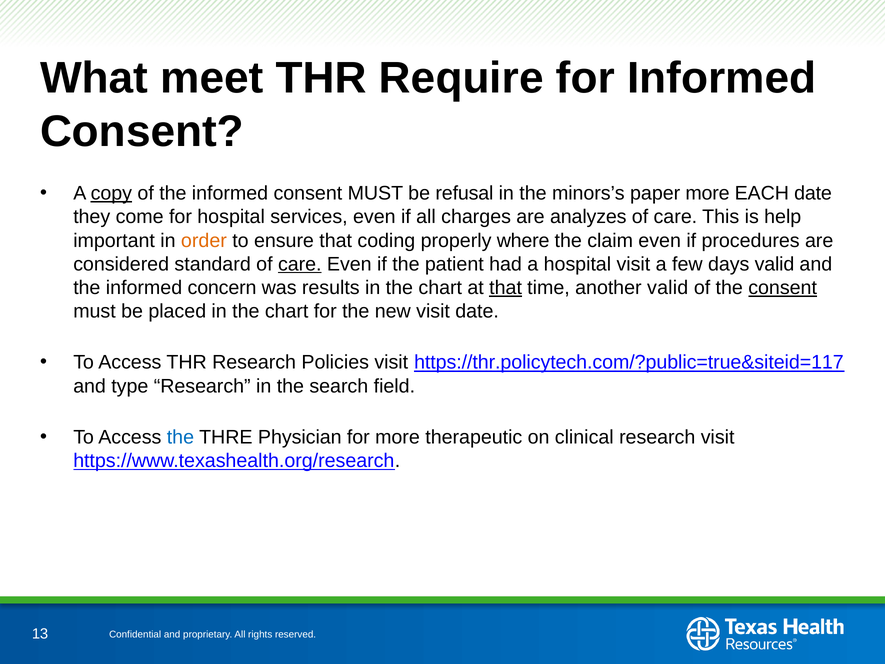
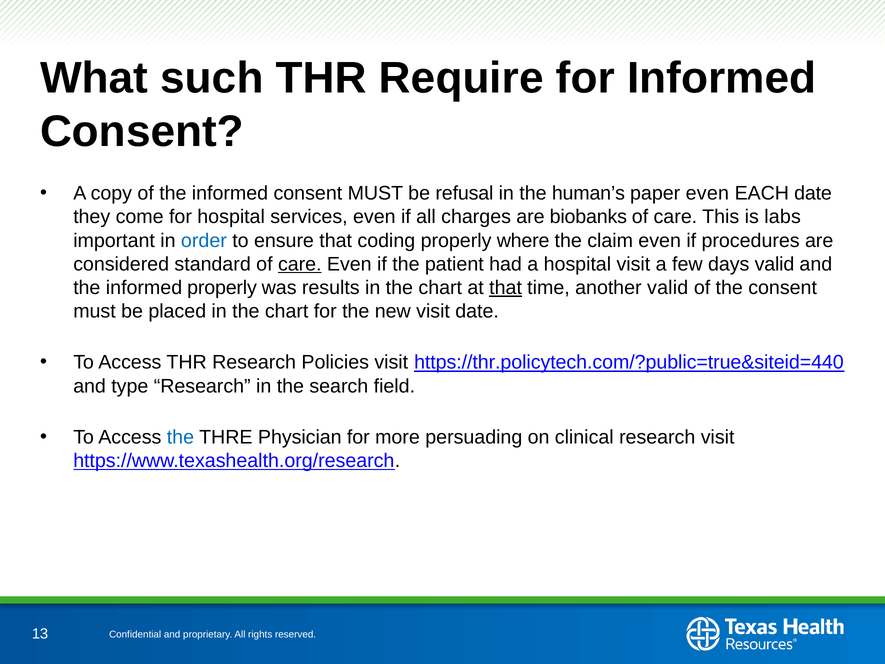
meet: meet -> such
copy underline: present -> none
minors’s: minors’s -> human’s
paper more: more -> even
analyzes: analyzes -> biobanks
help: help -> labs
order colour: orange -> blue
informed concern: concern -> properly
consent at (783, 288) underline: present -> none
https://thr.policytech.com/?public=true&siteid=117: https://thr.policytech.com/?public=true&siteid=117 -> https://thr.policytech.com/?public=true&siteid=440
therapeutic: therapeutic -> persuading
